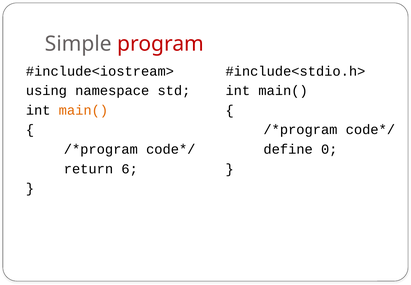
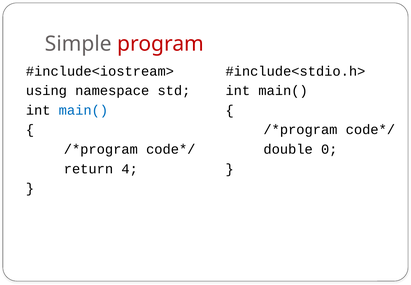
main( at (83, 110) colour: orange -> blue
define: define -> double
6: 6 -> 4
